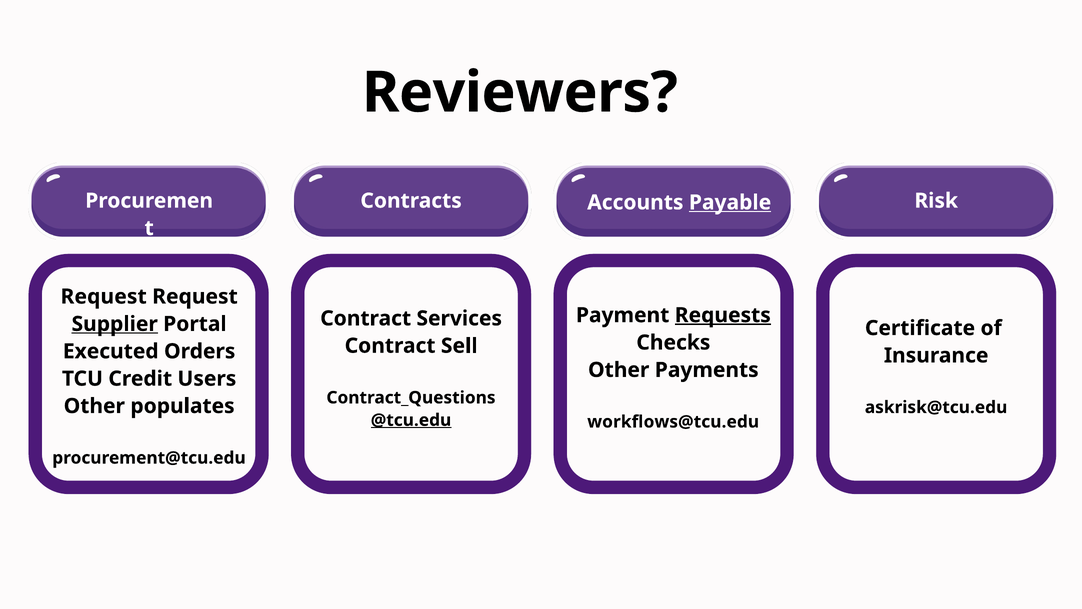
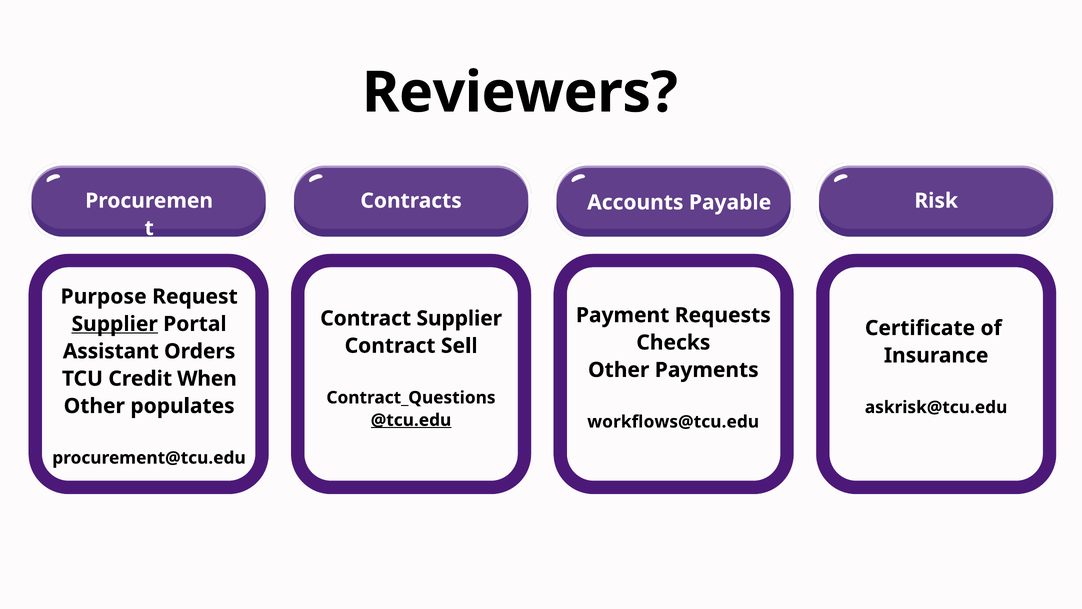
Payable underline: present -> none
Request at (104, 296): Request -> Purpose
Requests underline: present -> none
Contract Services: Services -> Supplier
Executed: Executed -> Assistant
Users: Users -> When
